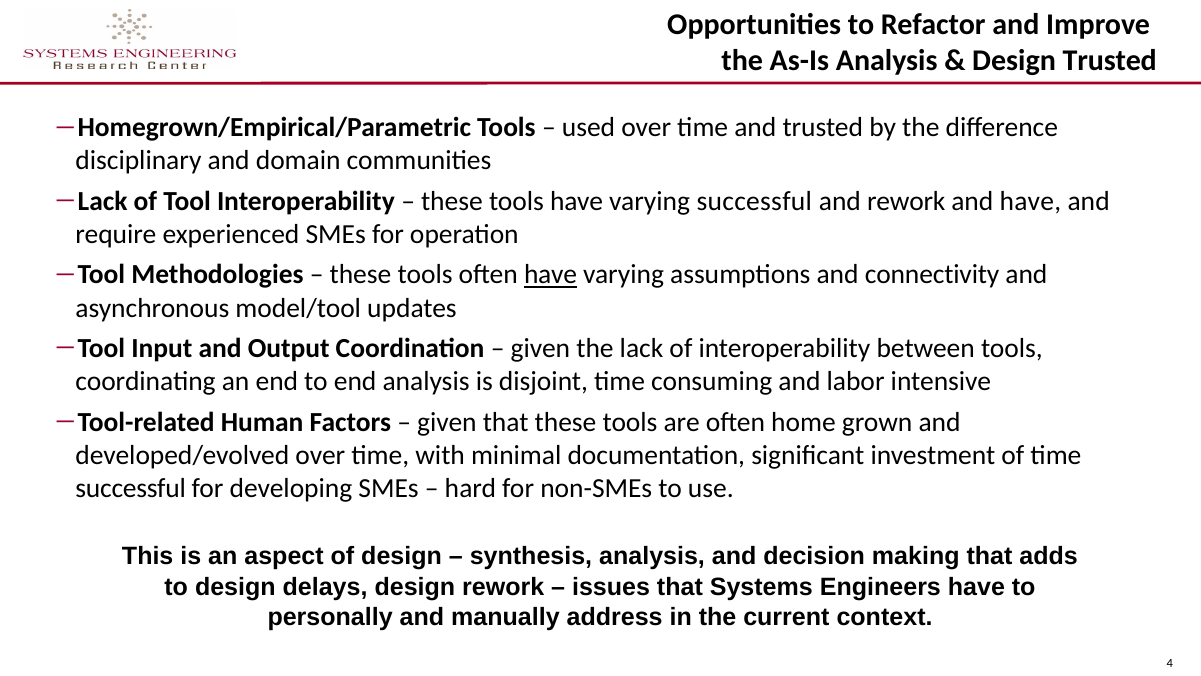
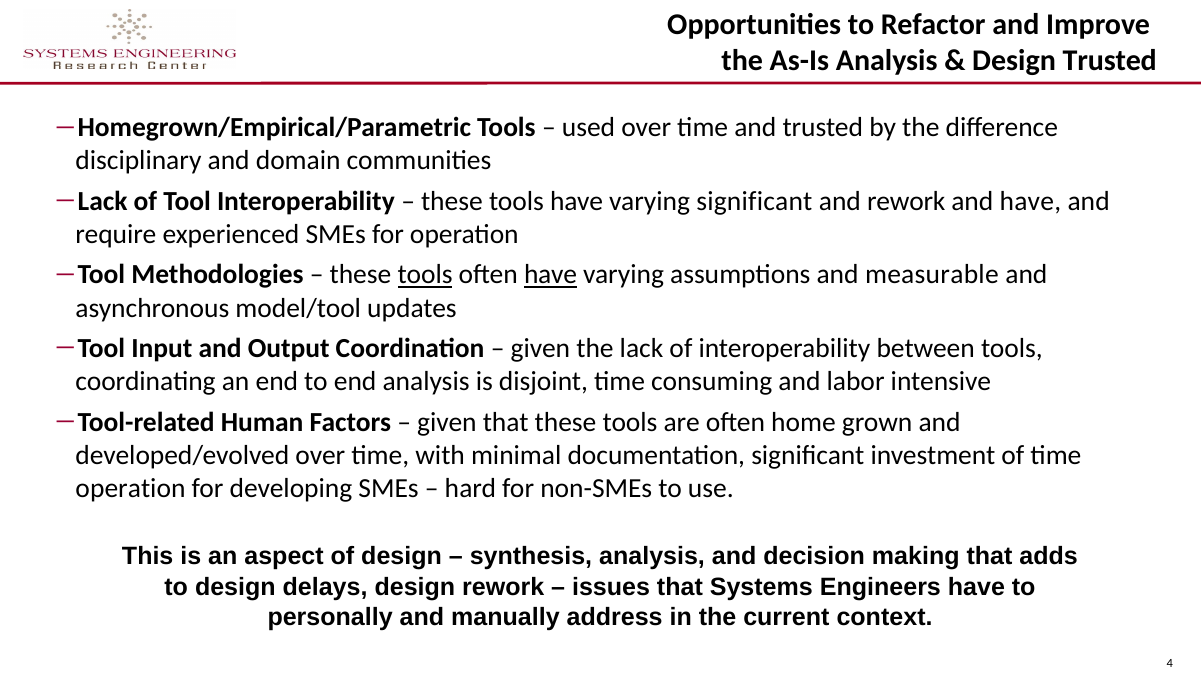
varying successful: successful -> significant
tools at (425, 275) underline: none -> present
connectivity: connectivity -> measurable
successful at (131, 488): successful -> operation
